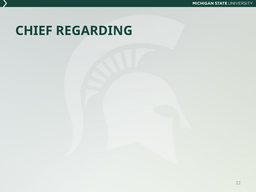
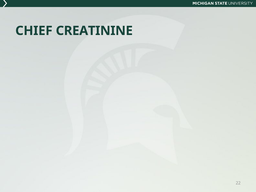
REGARDING: REGARDING -> CREATININE
